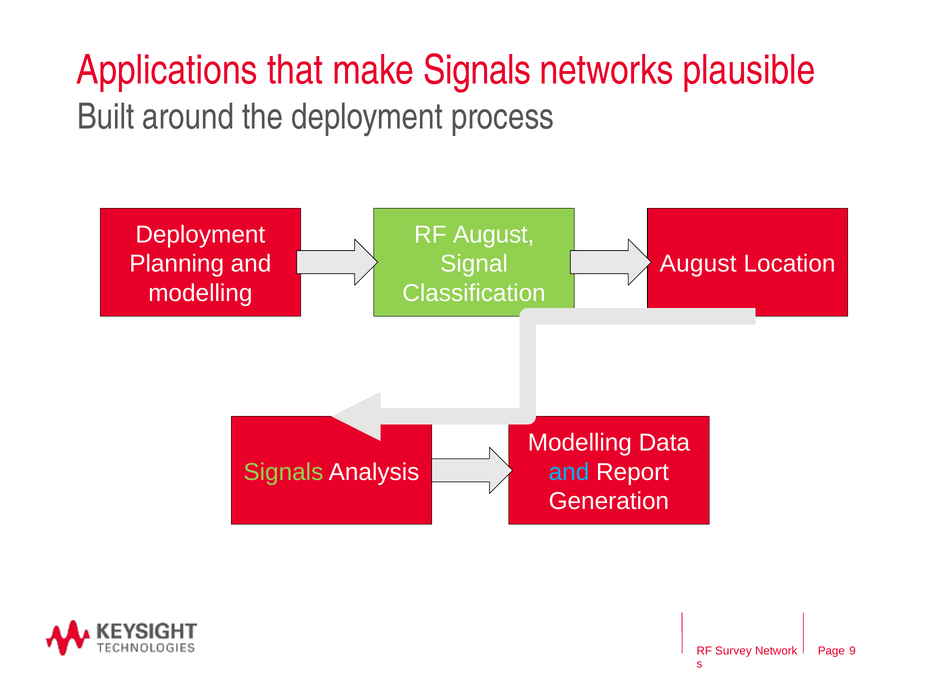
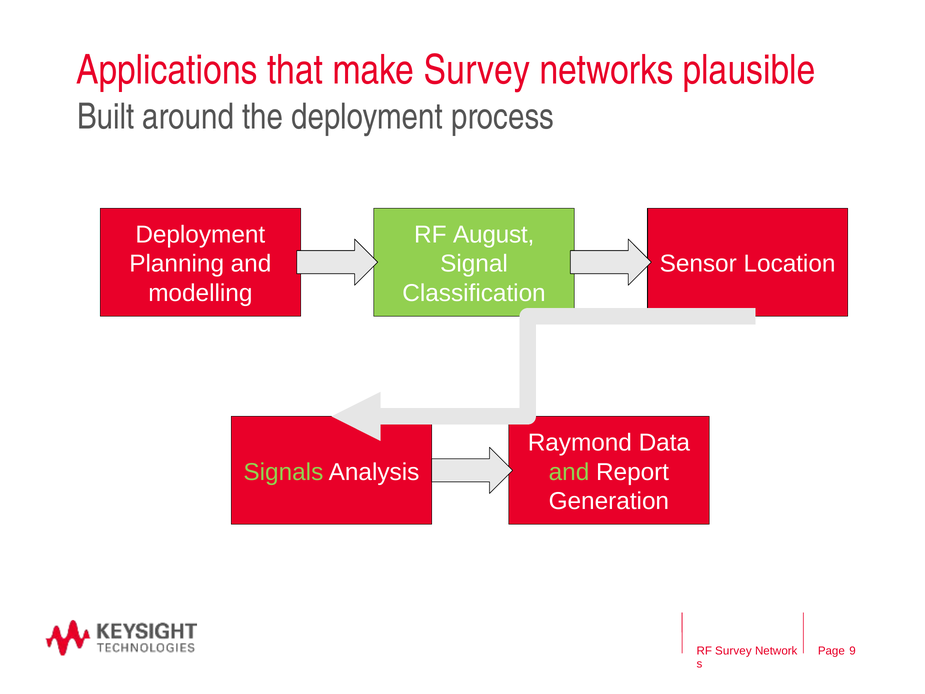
make Signals: Signals -> Survey
August at (698, 264): August -> Sensor
Modelling at (580, 443): Modelling -> Raymond
and at (569, 472) colour: light blue -> light green
